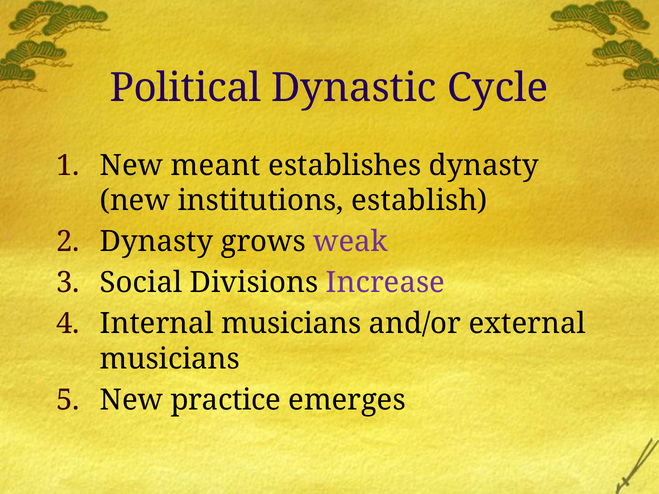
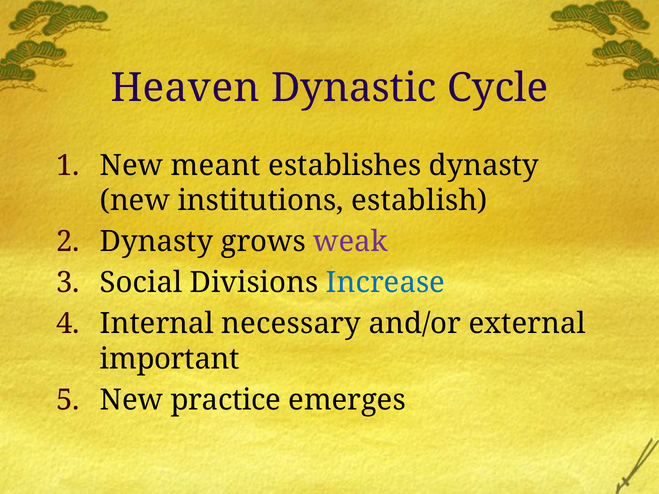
Political: Political -> Heaven
Increase colour: purple -> blue
Internal musicians: musicians -> necessary
musicians at (170, 359): musicians -> important
